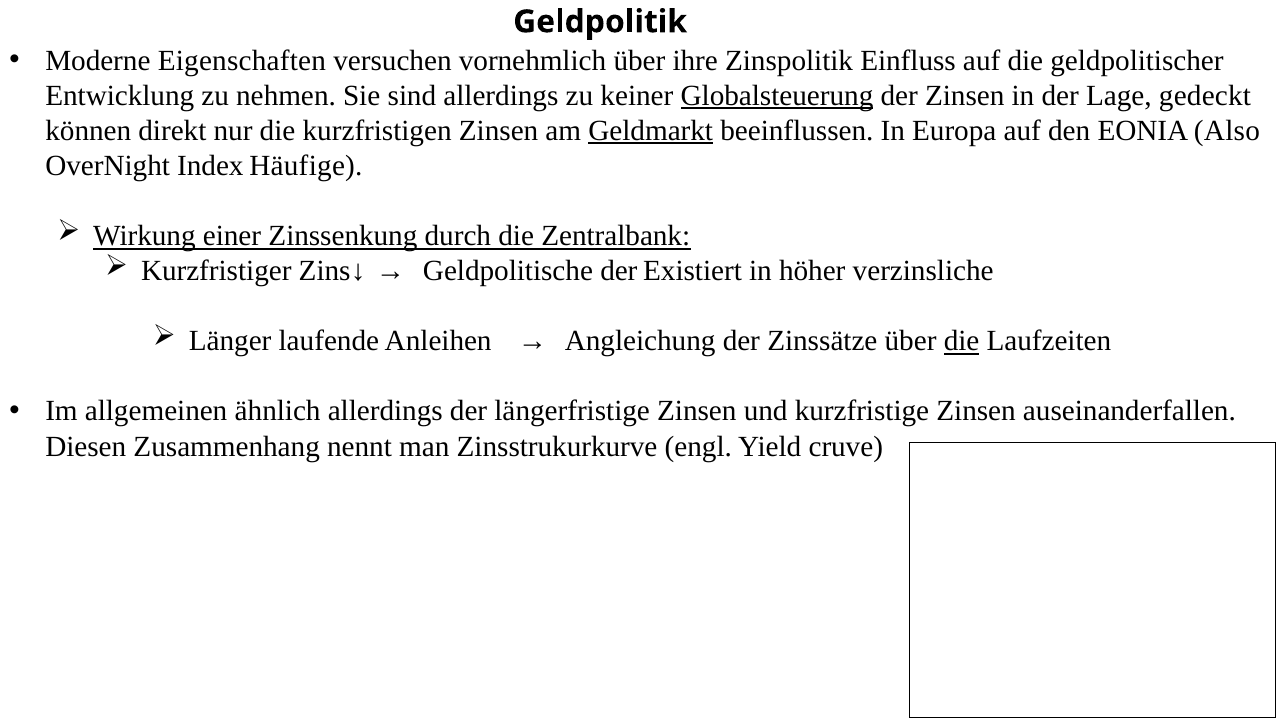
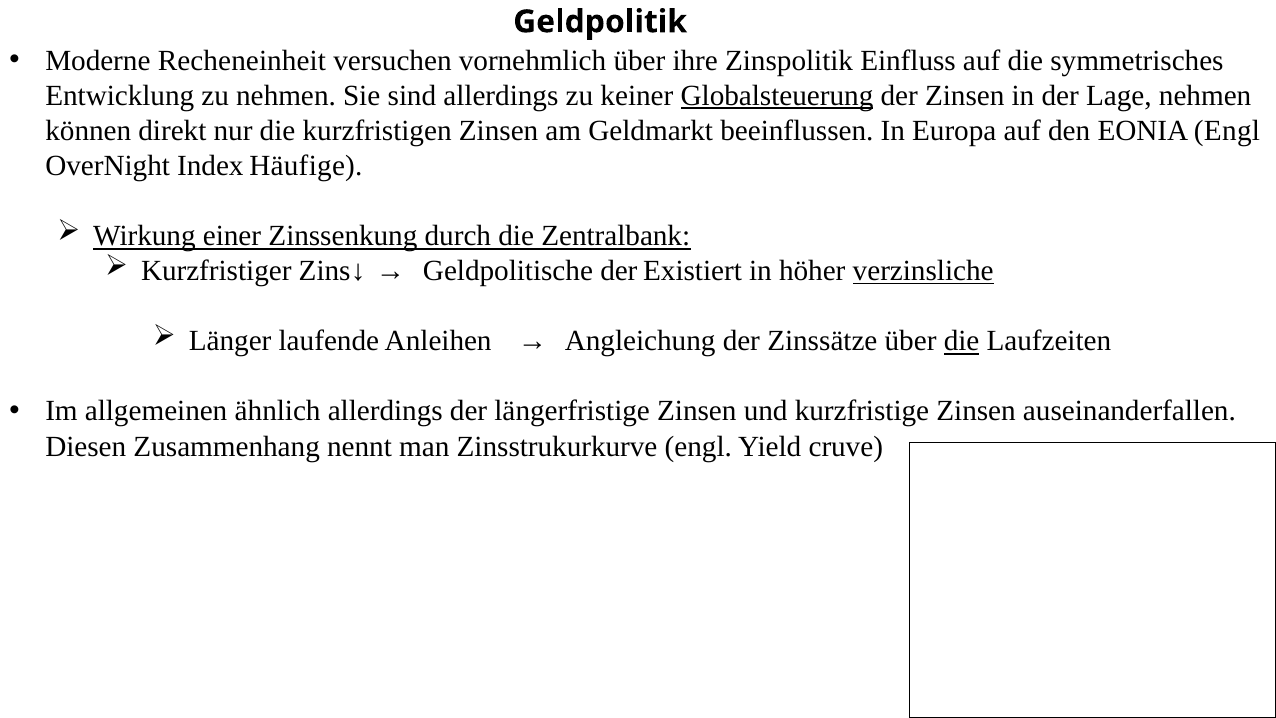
Eigenschaften: Eigenschaften -> Recheneinheit
geldpolitischer: geldpolitischer -> symmetrisches
Lage gedeckt: gedeckt -> nehmen
Geldmarkt underline: present -> none
EONIA Also: Also -> Engl
verzinsliche underline: none -> present
